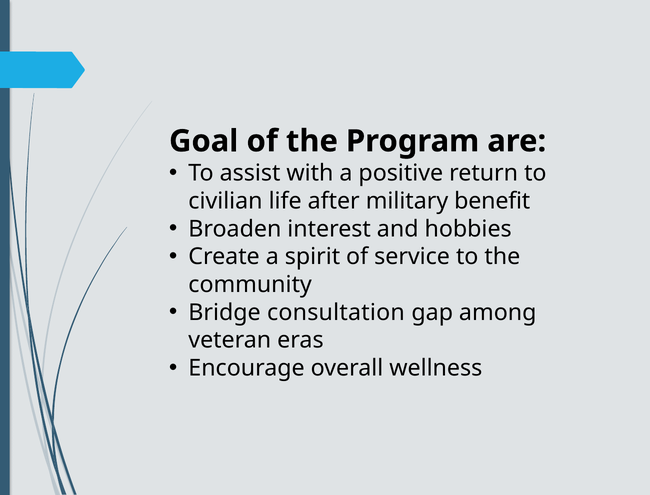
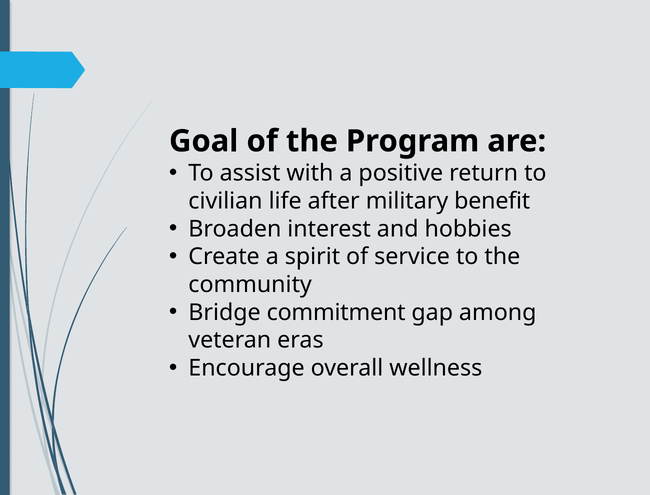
consultation: consultation -> commitment
